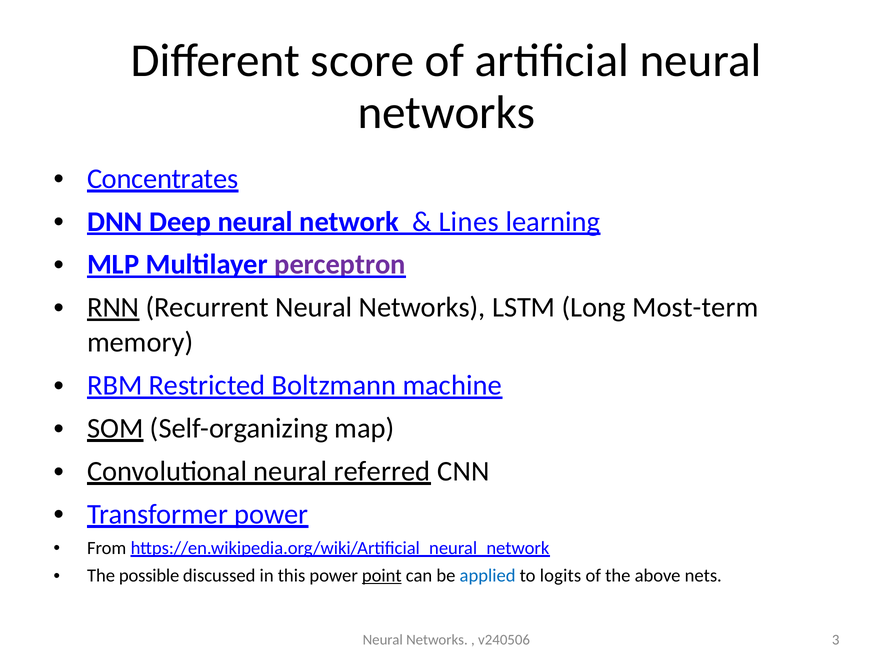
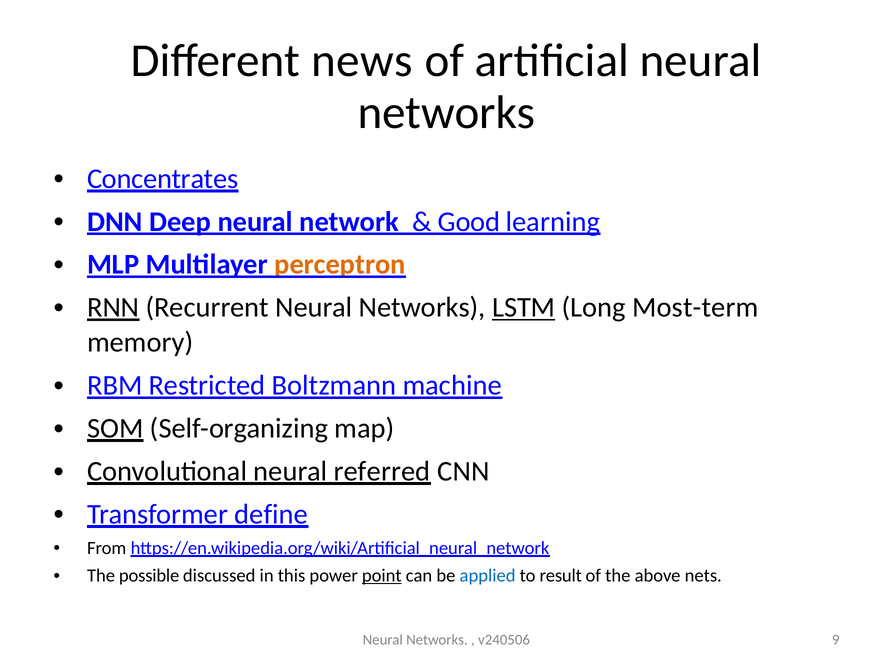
score: score -> news
Lines: Lines -> Good
perceptron colour: purple -> orange
LSTM underline: none -> present
Transformer power: power -> define
logits: logits -> result
3: 3 -> 9
